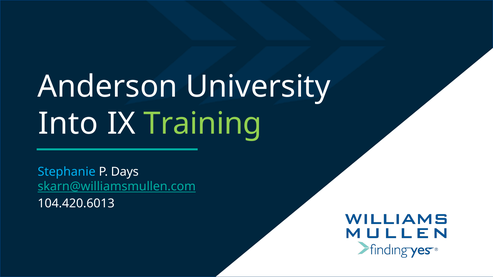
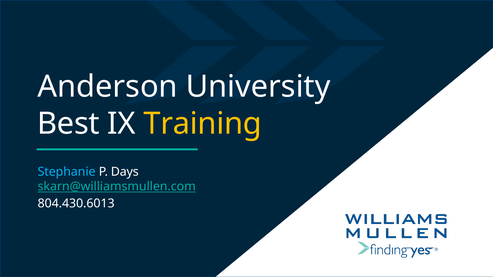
Into: Into -> Best
Training colour: light green -> yellow
104.420.6013: 104.420.6013 -> 804.430.6013
